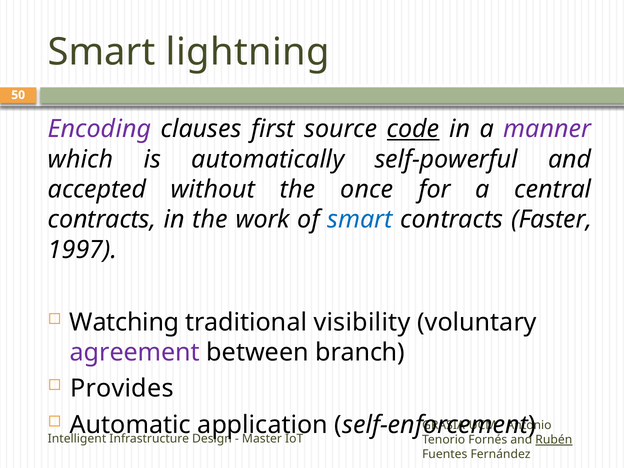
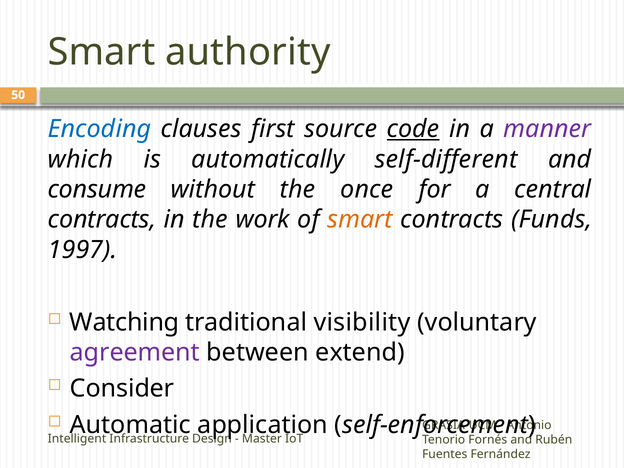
lightning: lightning -> authority
Encoding colour: purple -> blue
self-powerful: self-powerful -> self-different
accepted: accepted -> consume
smart at (360, 220) colour: blue -> orange
Faster: Faster -> Funds
branch: branch -> extend
Provides: Provides -> Consider
Rubén underline: present -> none
